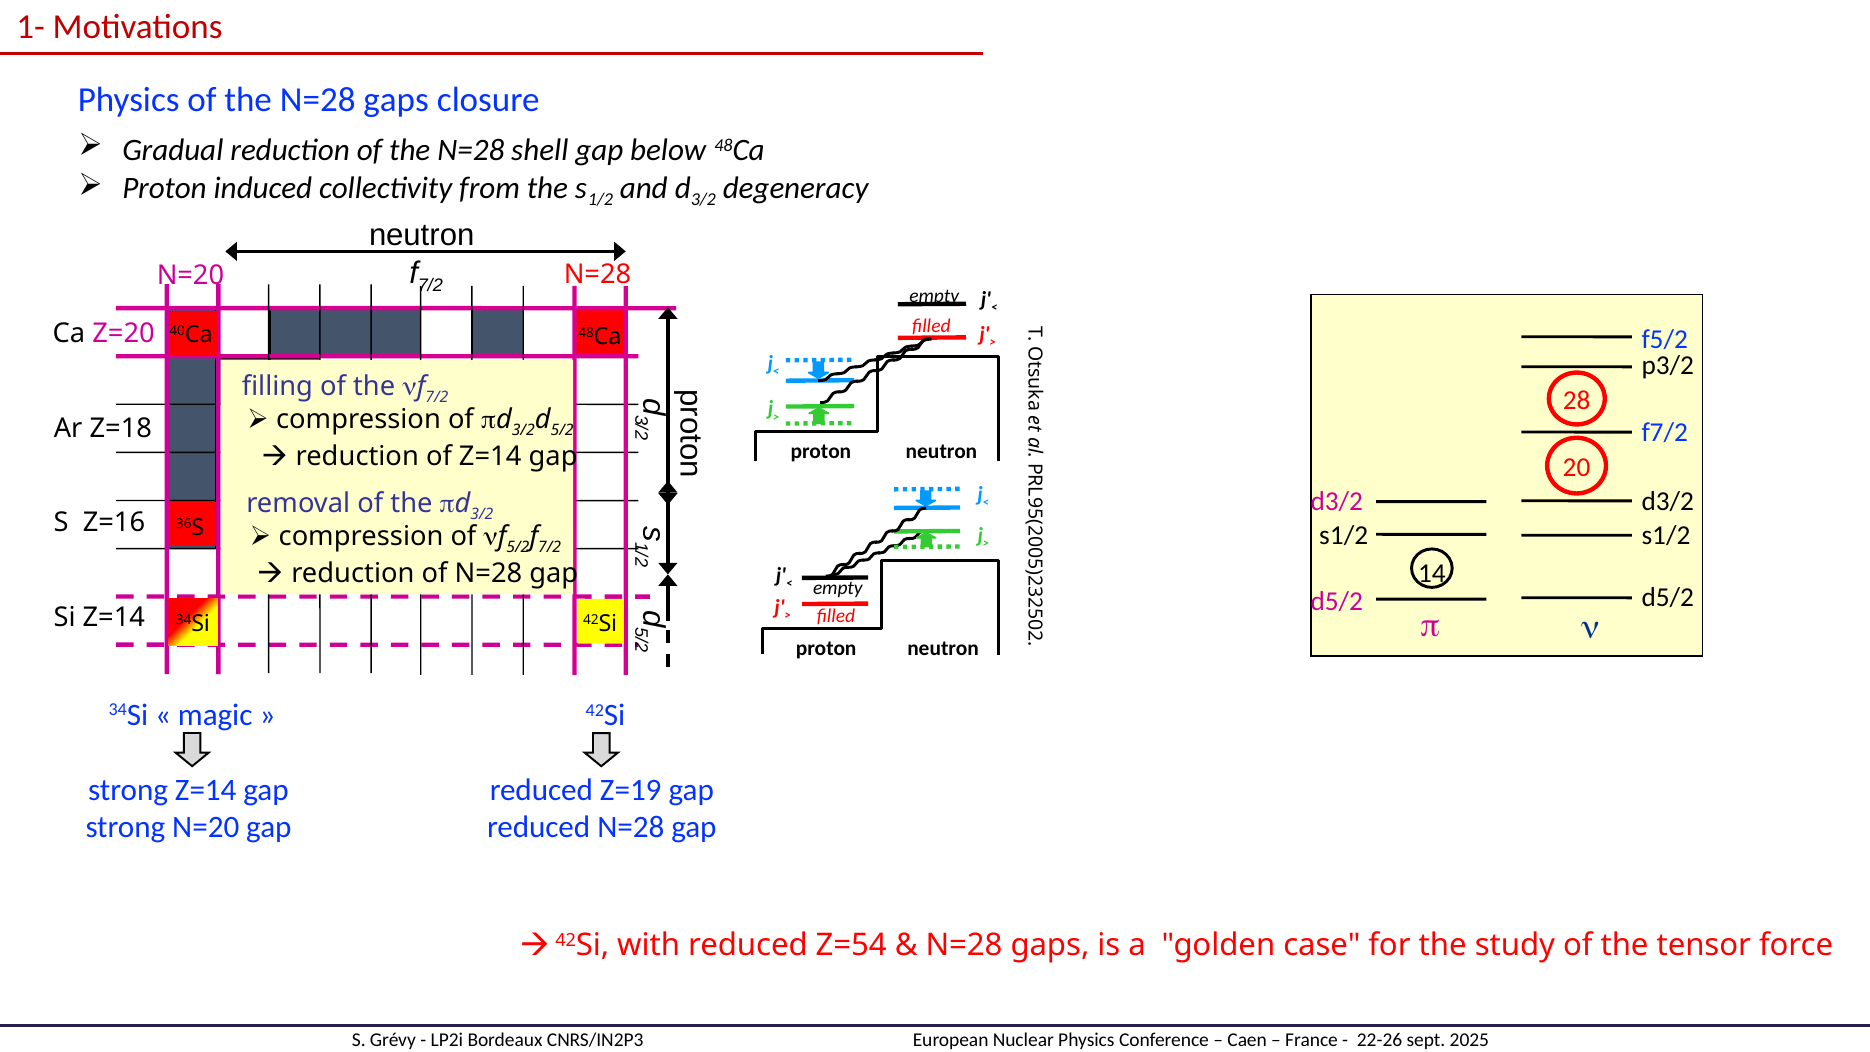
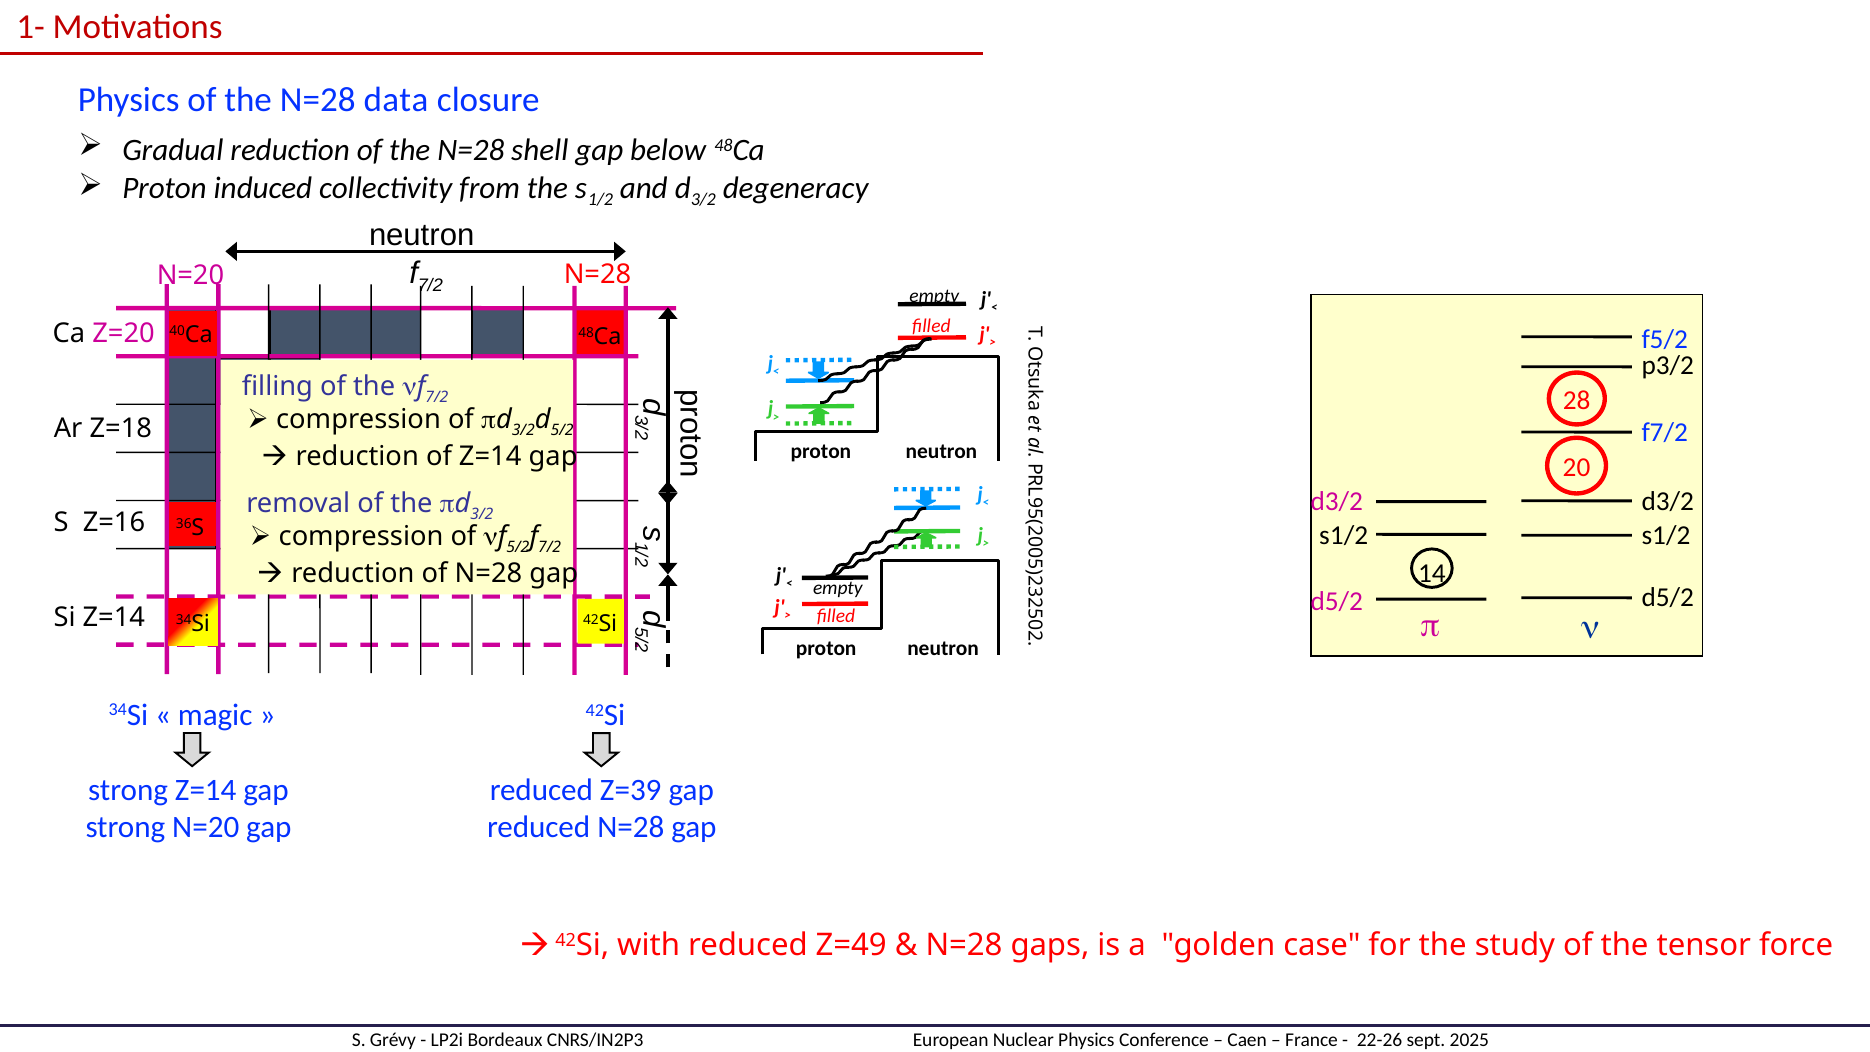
the N=28 gaps: gaps -> data
Z=19: Z=19 -> Z=39
Z=54: Z=54 -> Z=49
